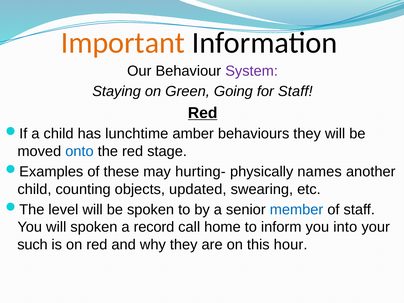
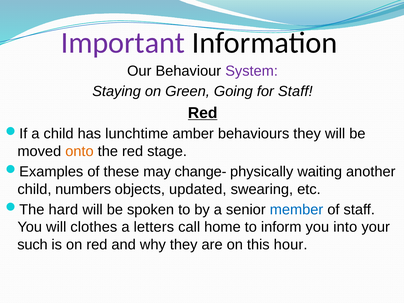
Important colour: orange -> purple
onto colour: blue -> orange
hurting-: hurting- -> change-
names: names -> waiting
counting: counting -> numbers
level: level -> hard
will spoken: spoken -> clothes
record: record -> letters
